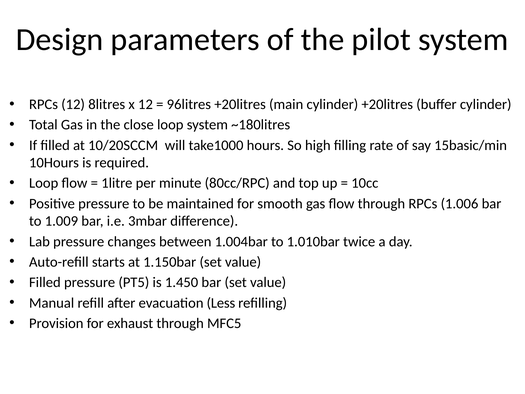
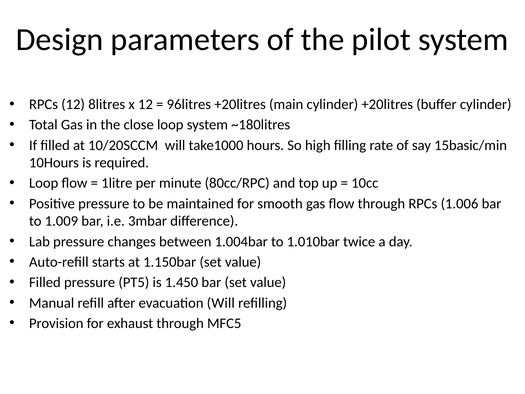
evacuation Less: Less -> Will
